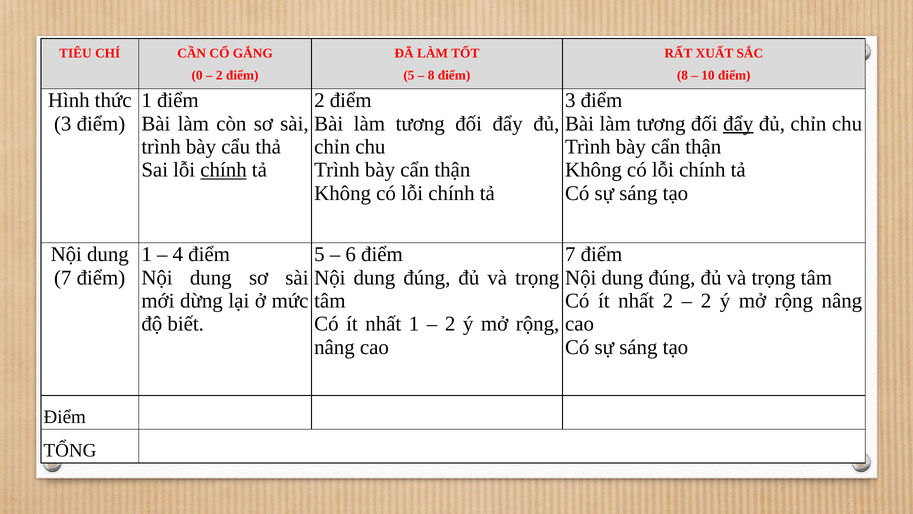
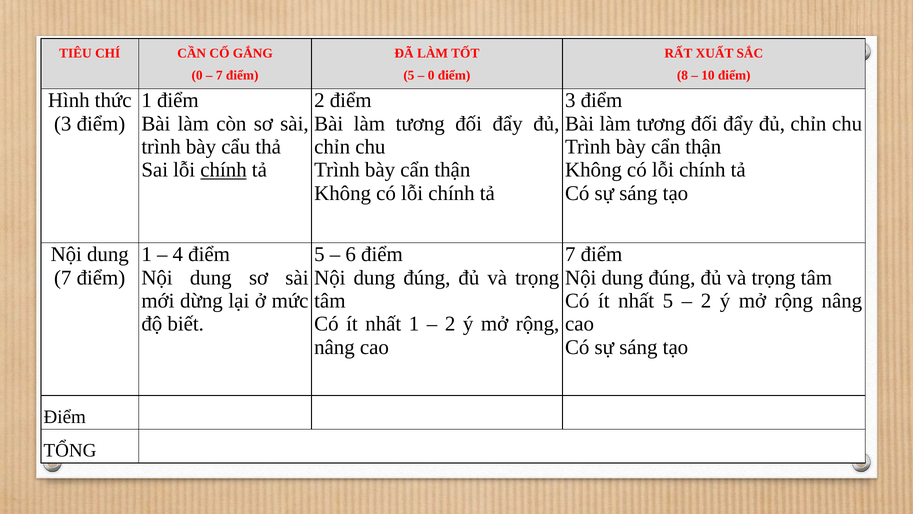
2 at (219, 75): 2 -> 7
8 at (431, 75): 8 -> 0
đẩy at (738, 124) underline: present -> none
nhất 2: 2 -> 5
